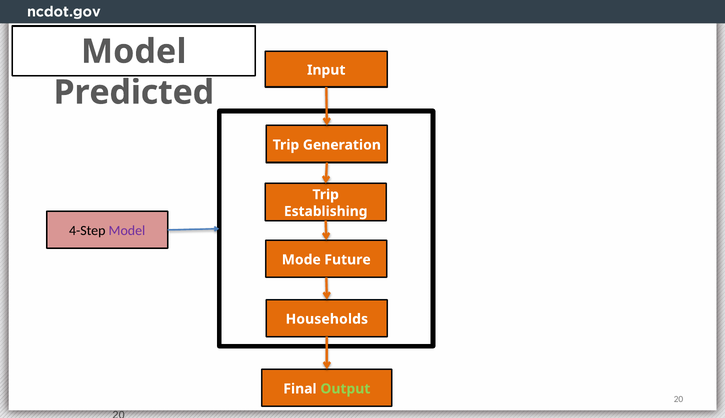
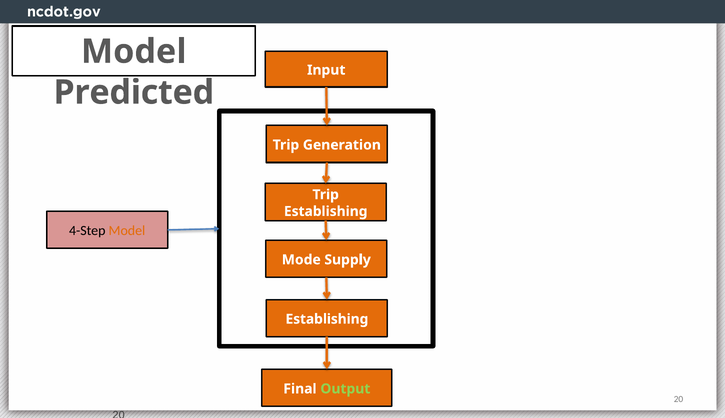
Model at (127, 231) colour: purple -> orange
Future: Future -> Supply
Households at (327, 319): Households -> Establishing
